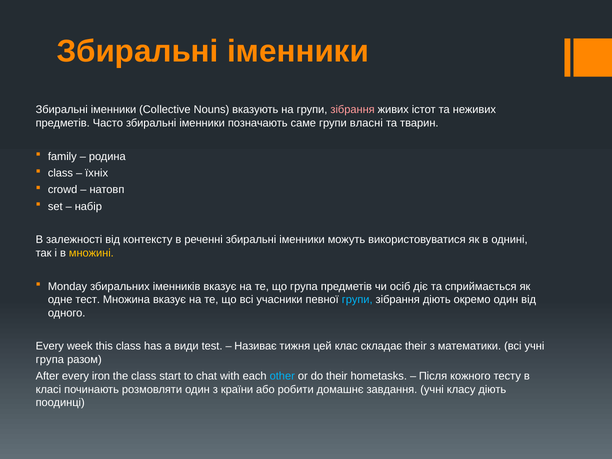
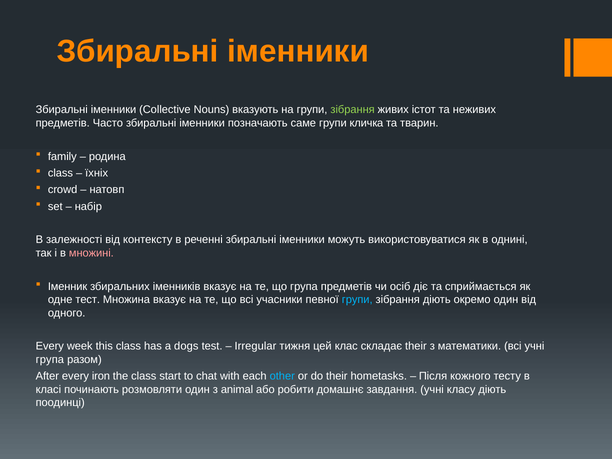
зібрання at (353, 110) colour: pink -> light green
власні: власні -> кличка
множині colour: yellow -> pink
Monday: Monday -> Іменник
види: види -> dogs
Називає: Називає -> Irregular
країни: країни -> animal
